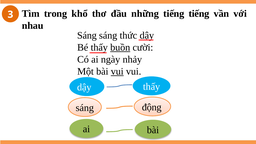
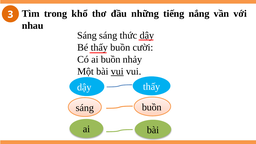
tiếng tiếng: tiếng -> nắng
buồn at (120, 47) underline: present -> none
ai ngày: ngày -> buồn
sáng động: động -> buồn
